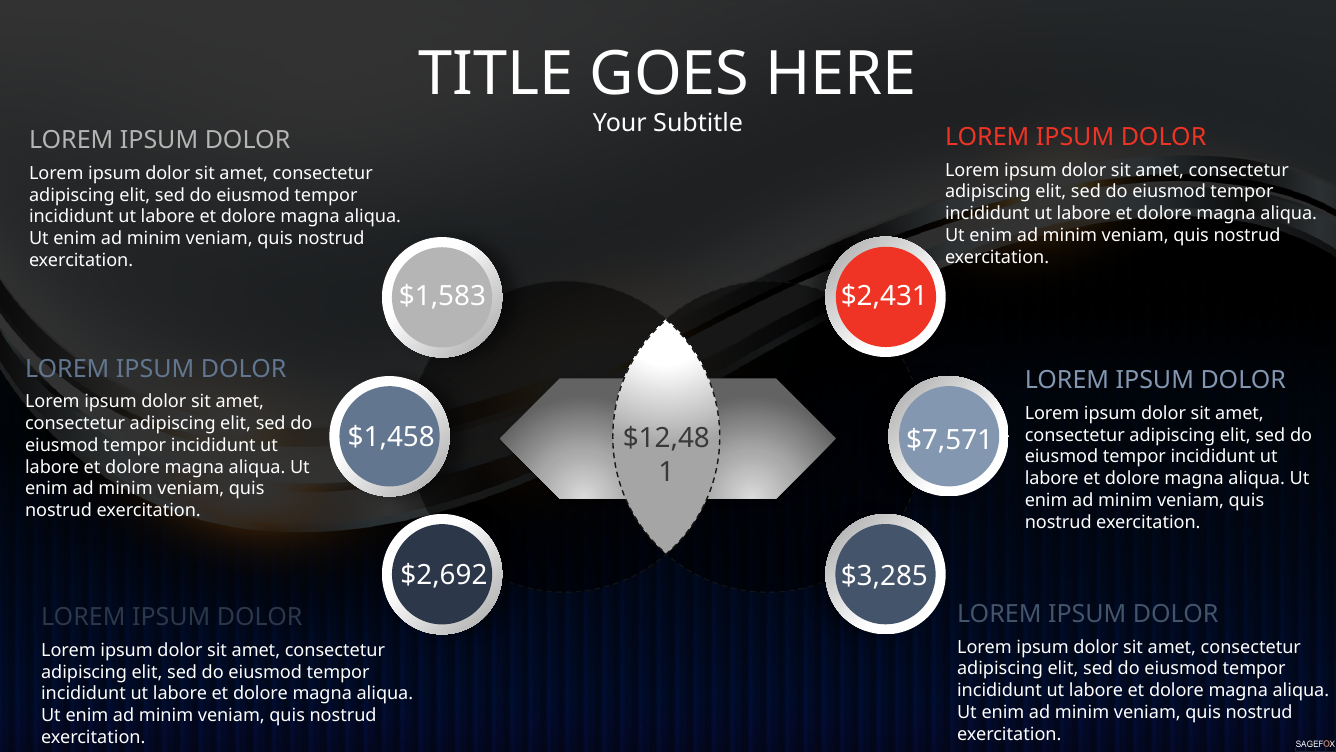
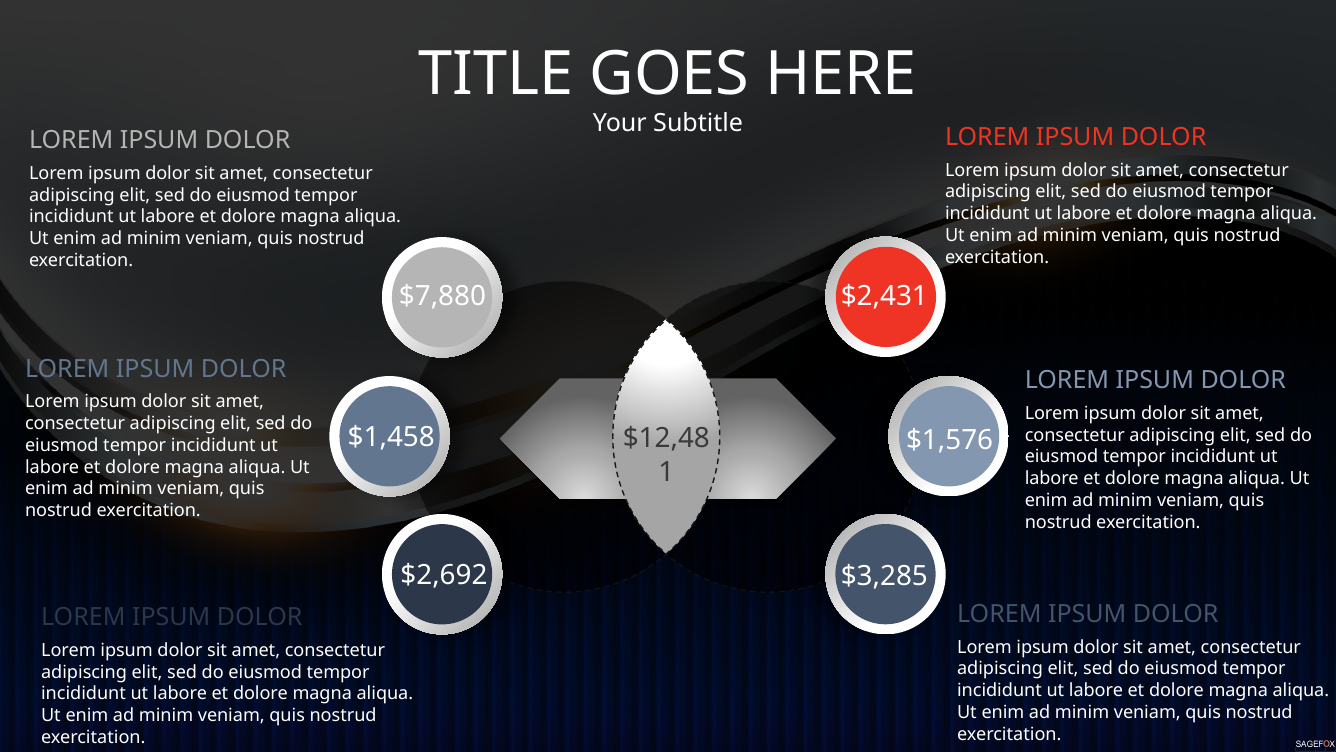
$1,583: $1,583 -> $7,880
$7,571: $7,571 -> $1,576
